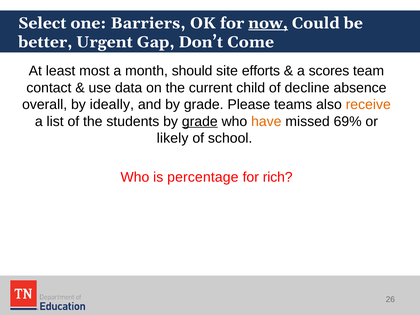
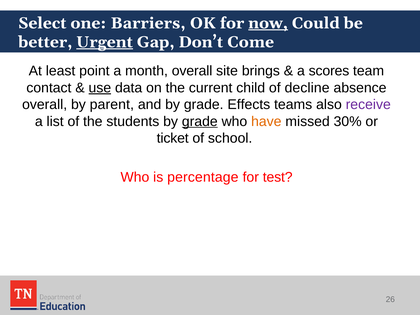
Urgent underline: none -> present
most: most -> point
month should: should -> overall
efforts: efforts -> brings
use underline: none -> present
ideally: ideally -> parent
Please: Please -> Effects
receive colour: orange -> purple
69%: 69% -> 30%
likely: likely -> ticket
rich: rich -> test
